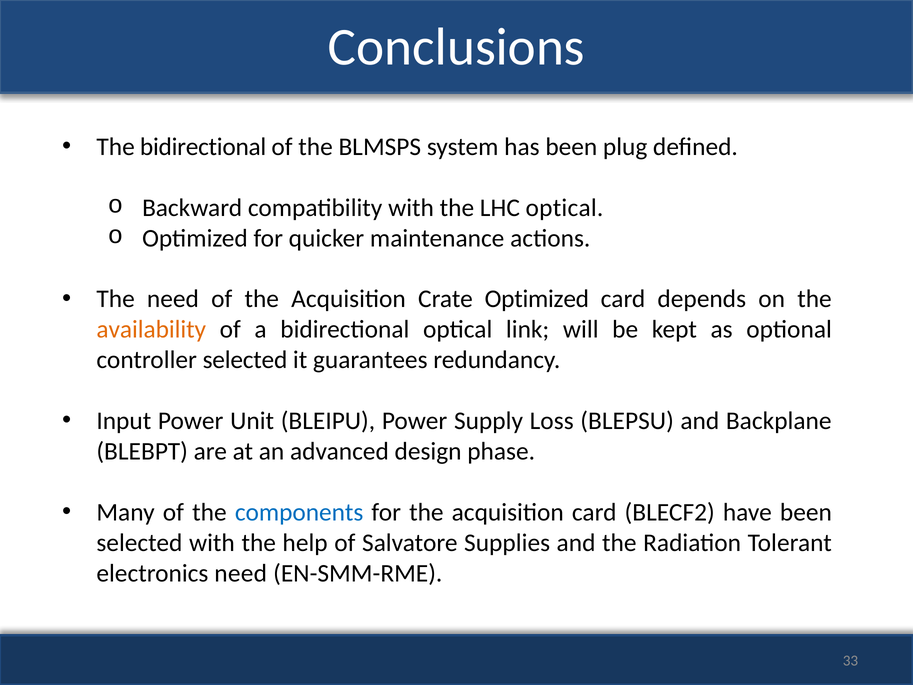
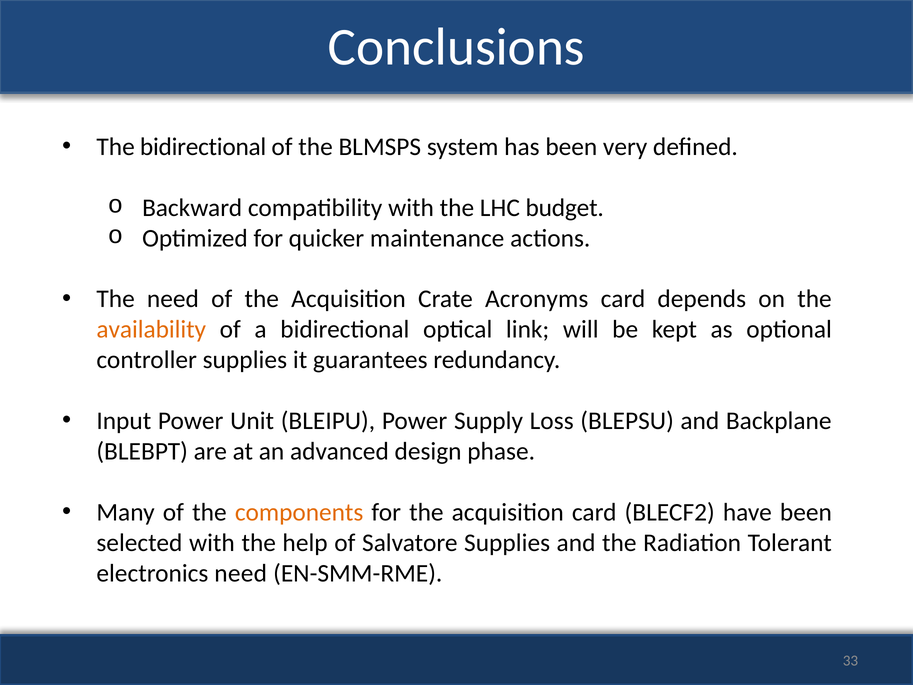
plug: plug -> very
LHC optical: optical -> budget
Crate Optimized: Optimized -> Acronyms
controller selected: selected -> supplies
components colour: blue -> orange
